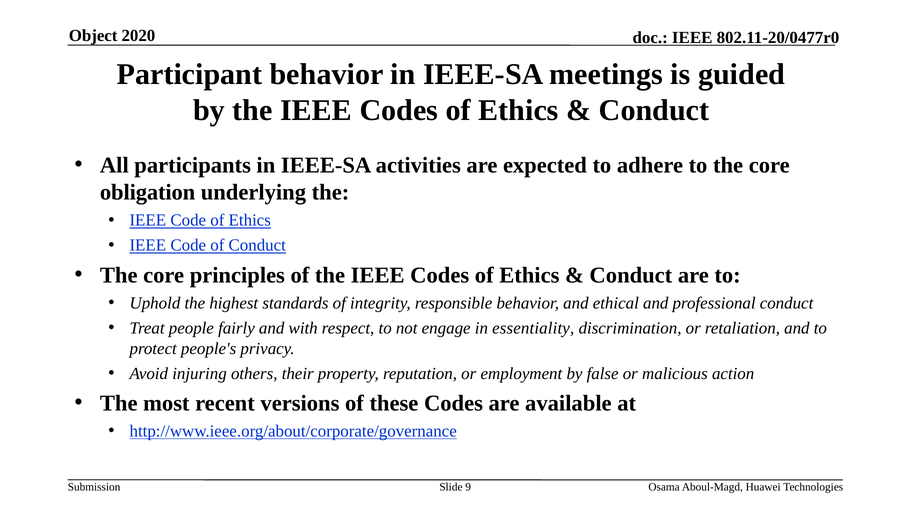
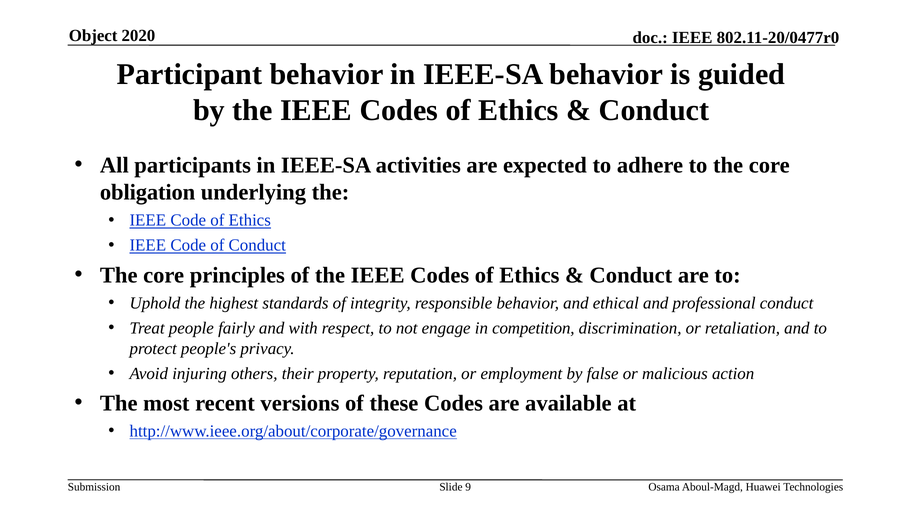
IEEE-SA meetings: meetings -> behavior
essentiality: essentiality -> competition
